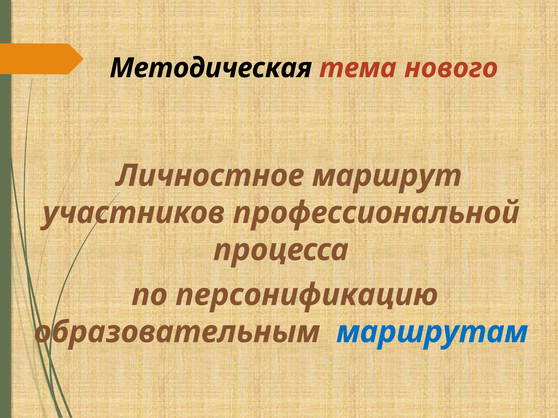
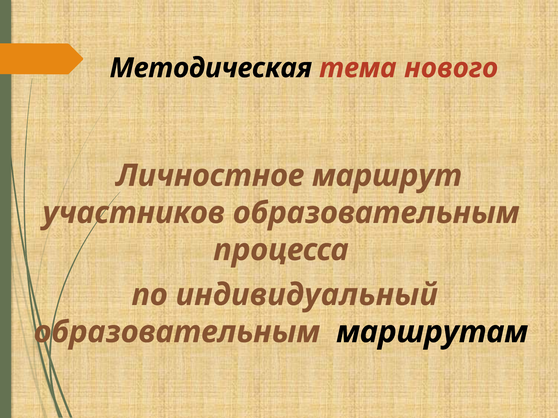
участников профессиональной: профессиональной -> образовательным
персонификацию: персонификацию -> индивидуальный
маршрутам colour: blue -> black
